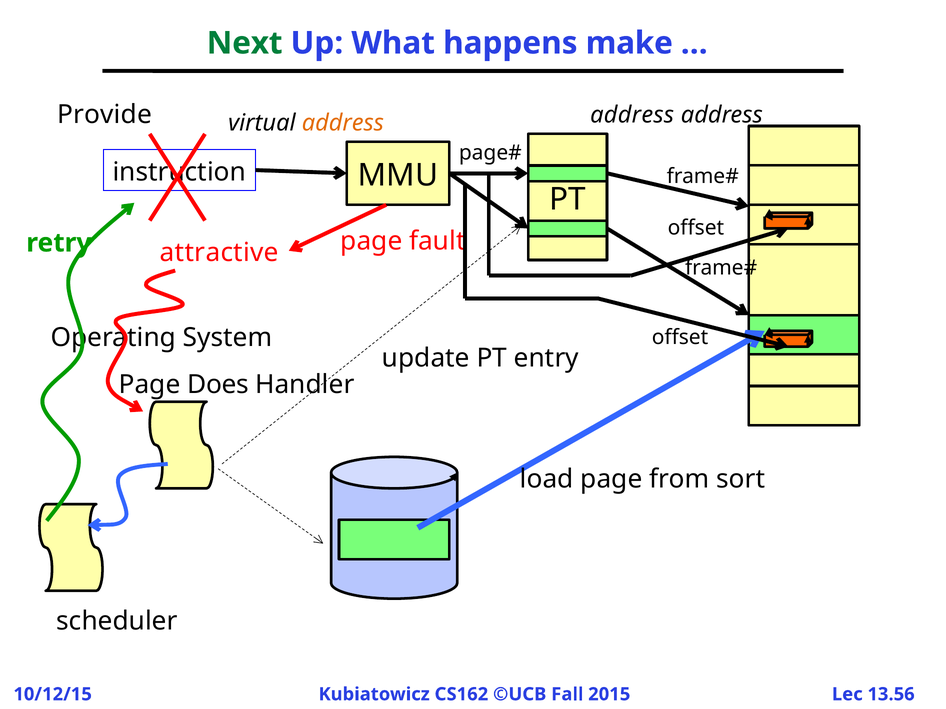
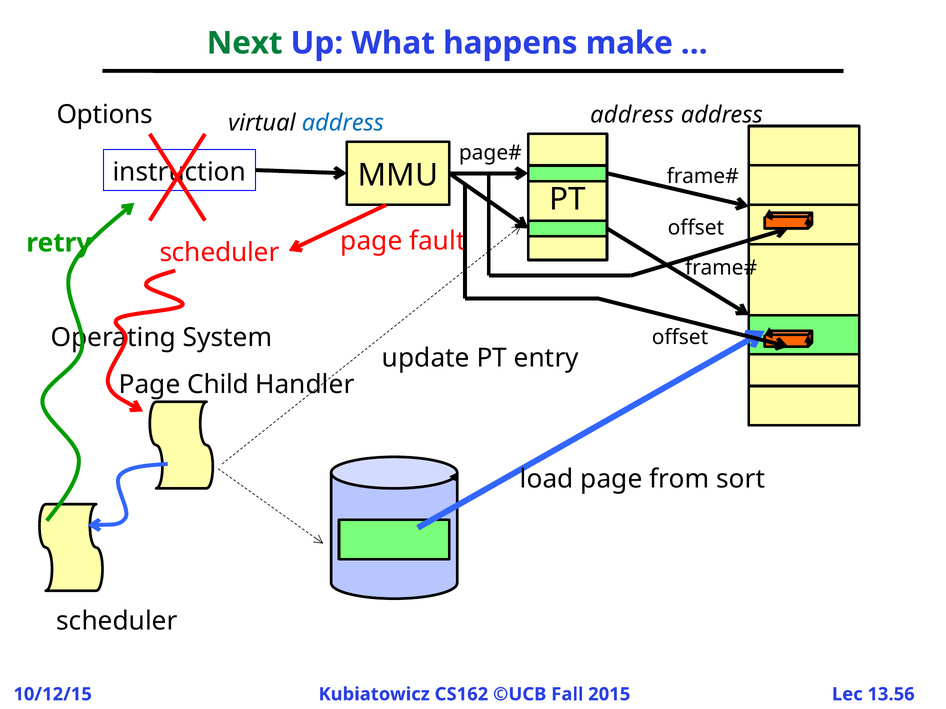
Provide: Provide -> Options
address at (343, 123) colour: orange -> blue
attractive at (219, 253): attractive -> scheduler
Does: Does -> Child
